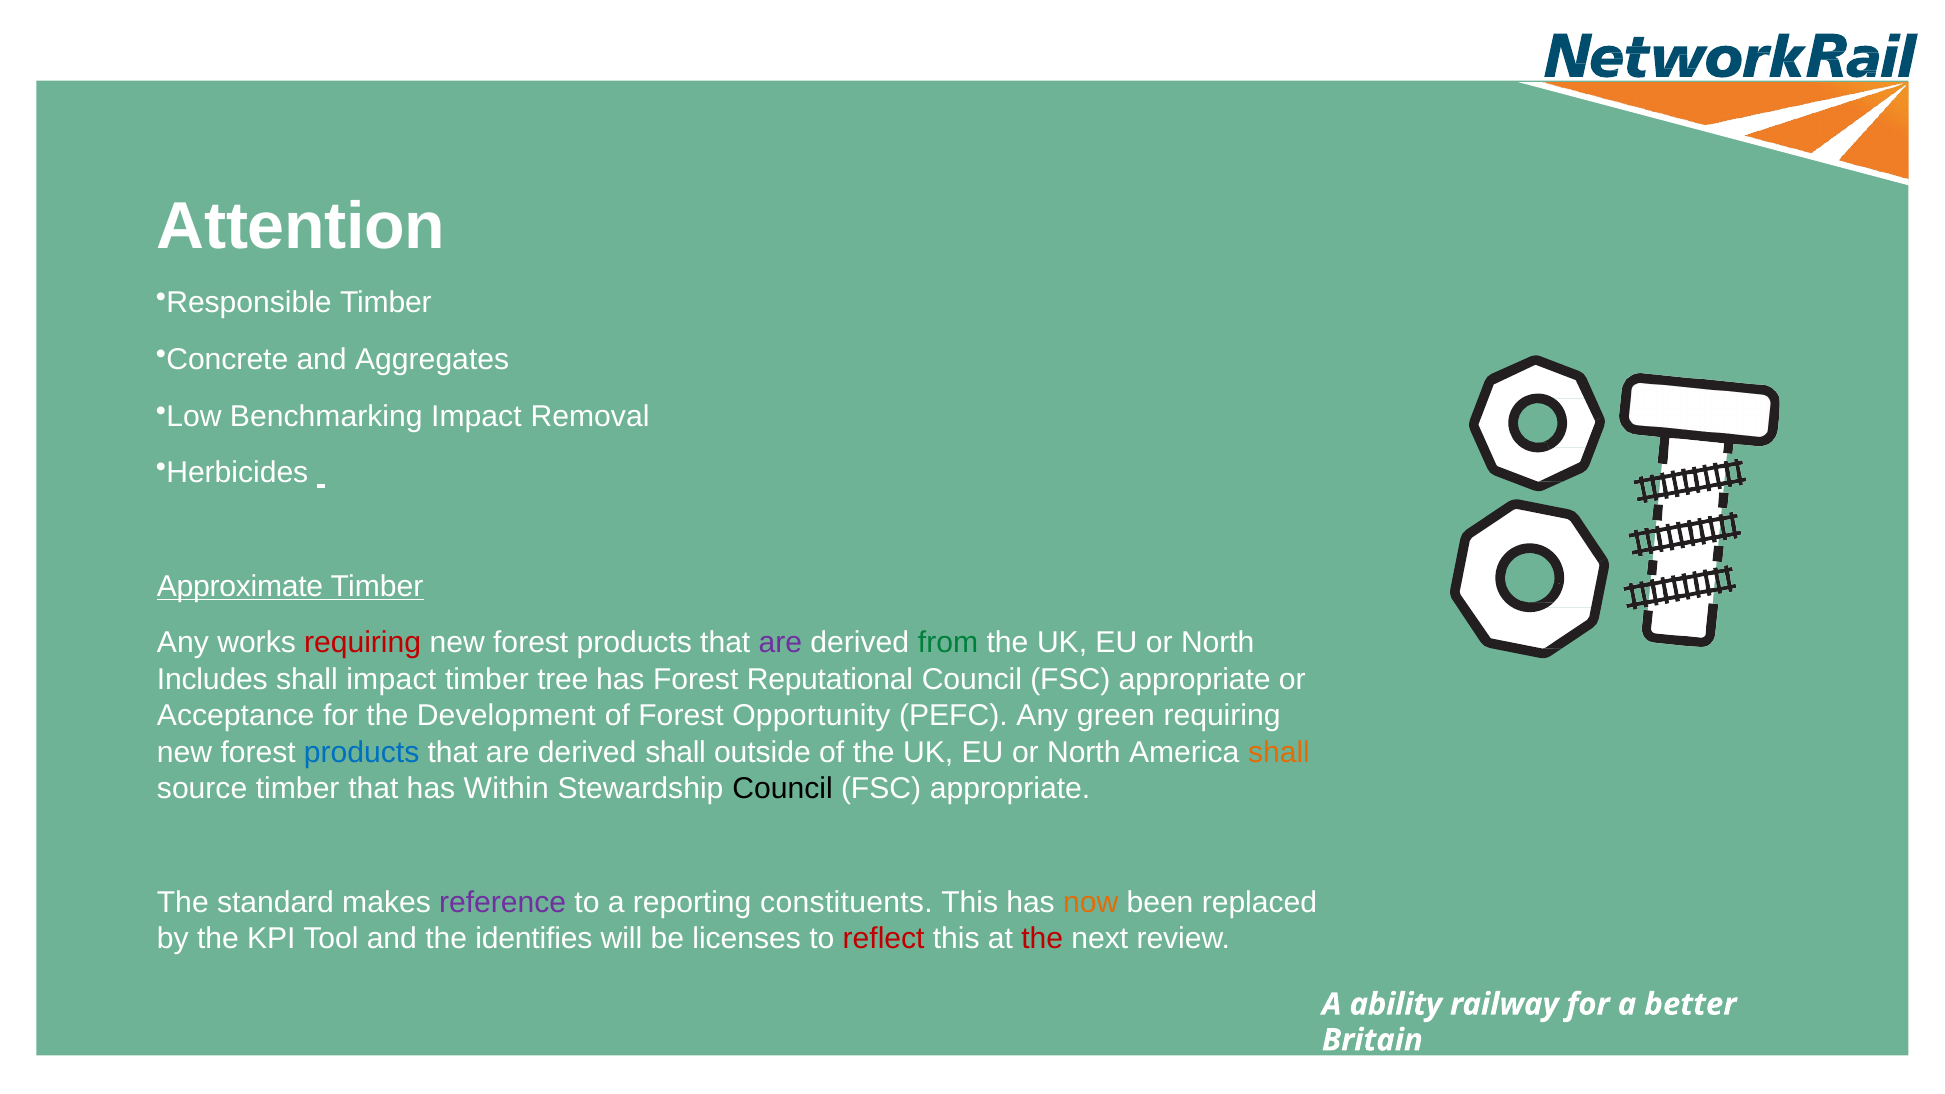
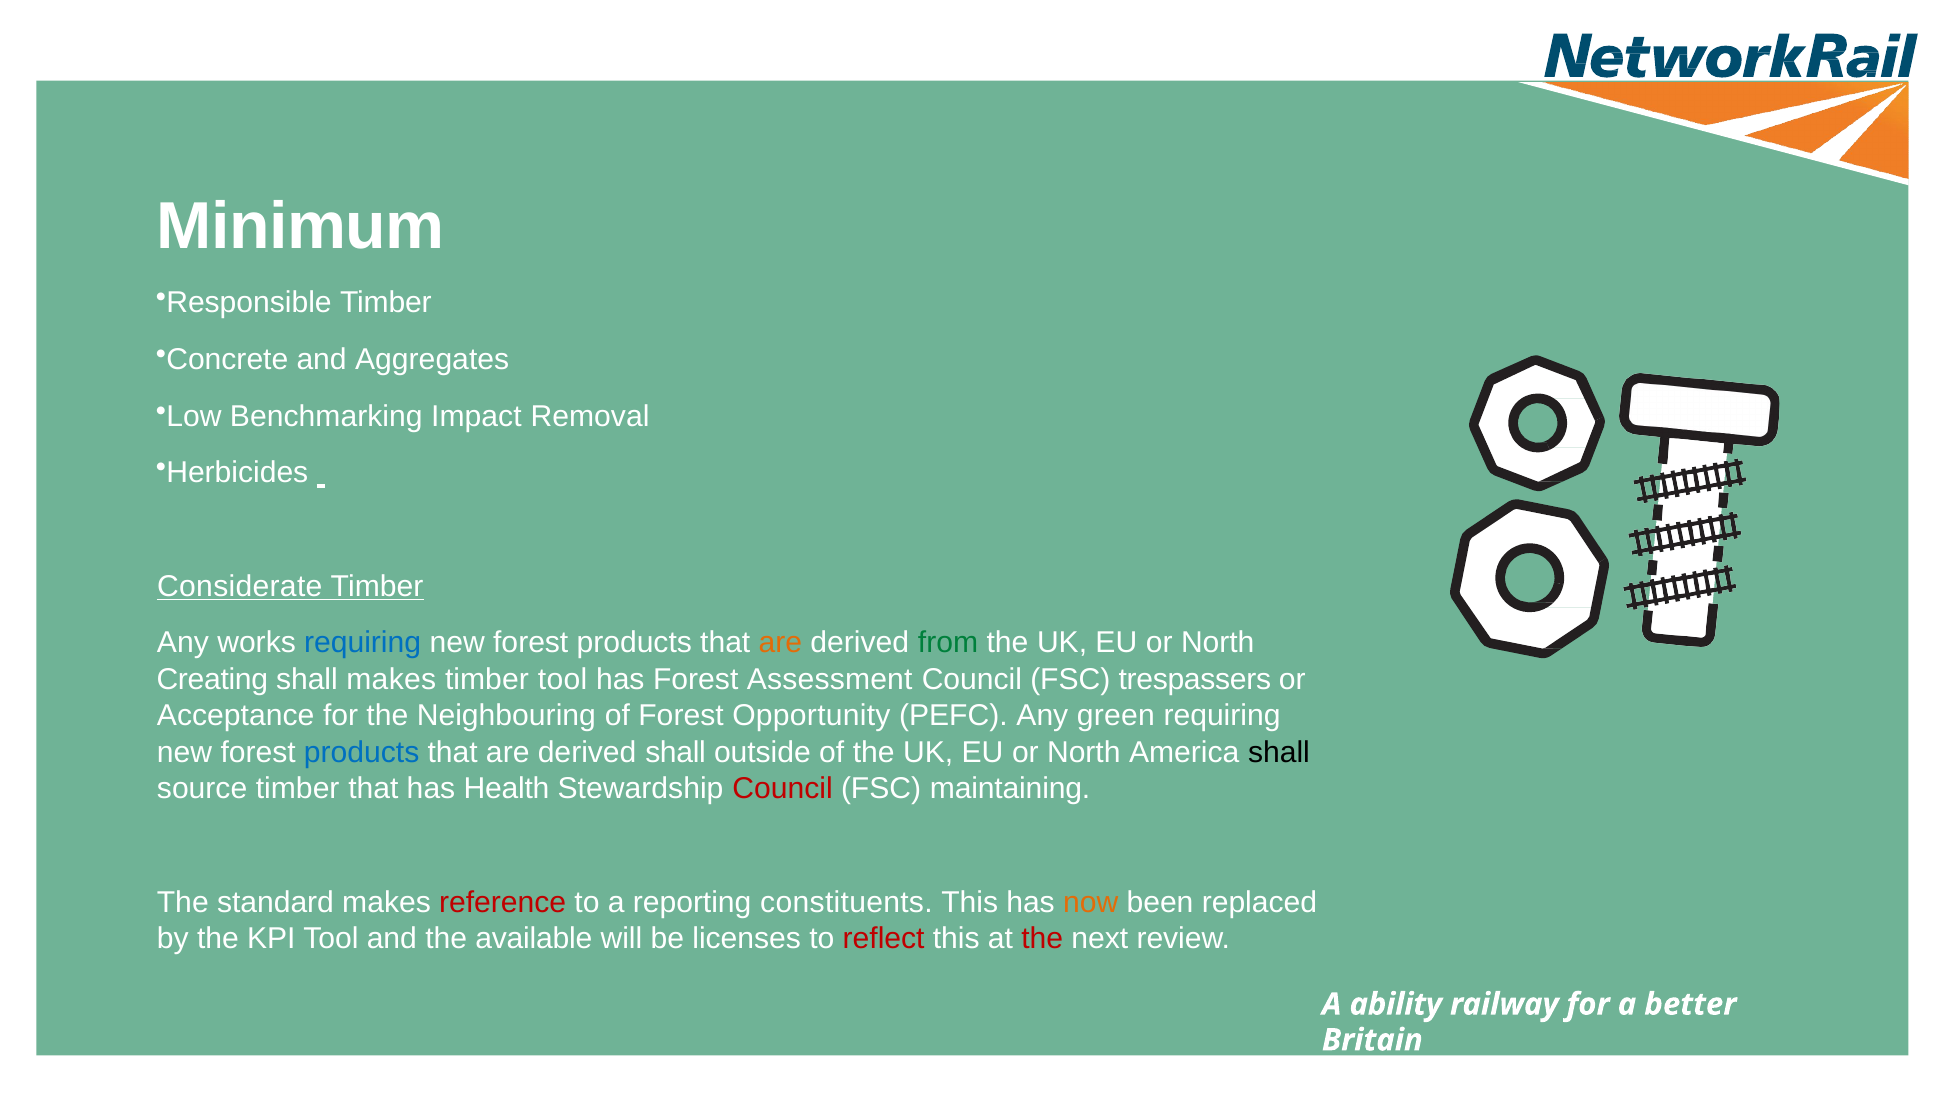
Attention: Attention -> Minimum
Approximate: Approximate -> Considerate
requiring at (363, 643) colour: red -> blue
are at (780, 643) colour: purple -> orange
Includes: Includes -> Creating
shall impact: impact -> makes
timber tree: tree -> tool
Reputational: Reputational -> Assessment
appropriate at (1195, 679): appropriate -> trespassers
Development: Development -> Neighbouring
shall at (1279, 752) colour: orange -> black
Within: Within -> Health
Council at (783, 789) colour: black -> red
appropriate at (1010, 789): appropriate -> maintaining
reference colour: purple -> red
identifies: identifies -> available
